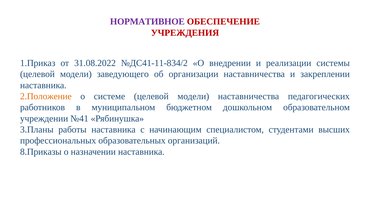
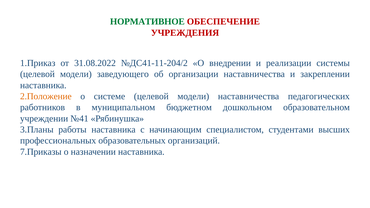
НОРМАТИВНОЕ colour: purple -> green
№ДС41-11-834/2: №ДС41-11-834/2 -> №ДС41-11-204/2
8.Приказы: 8.Приказы -> 7.Приказы
